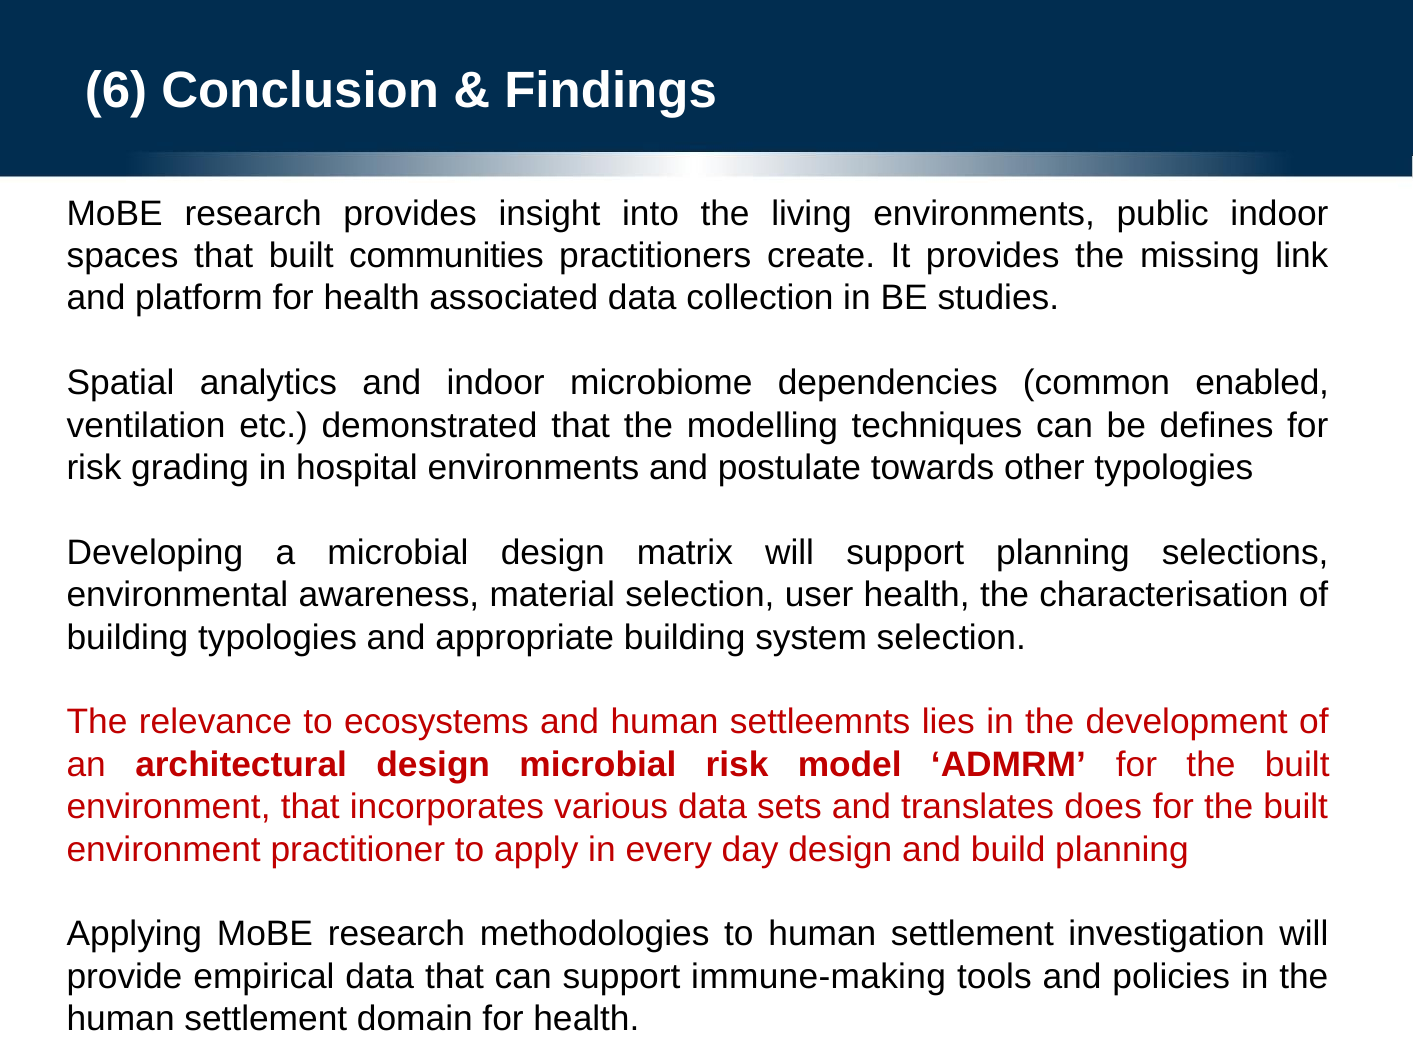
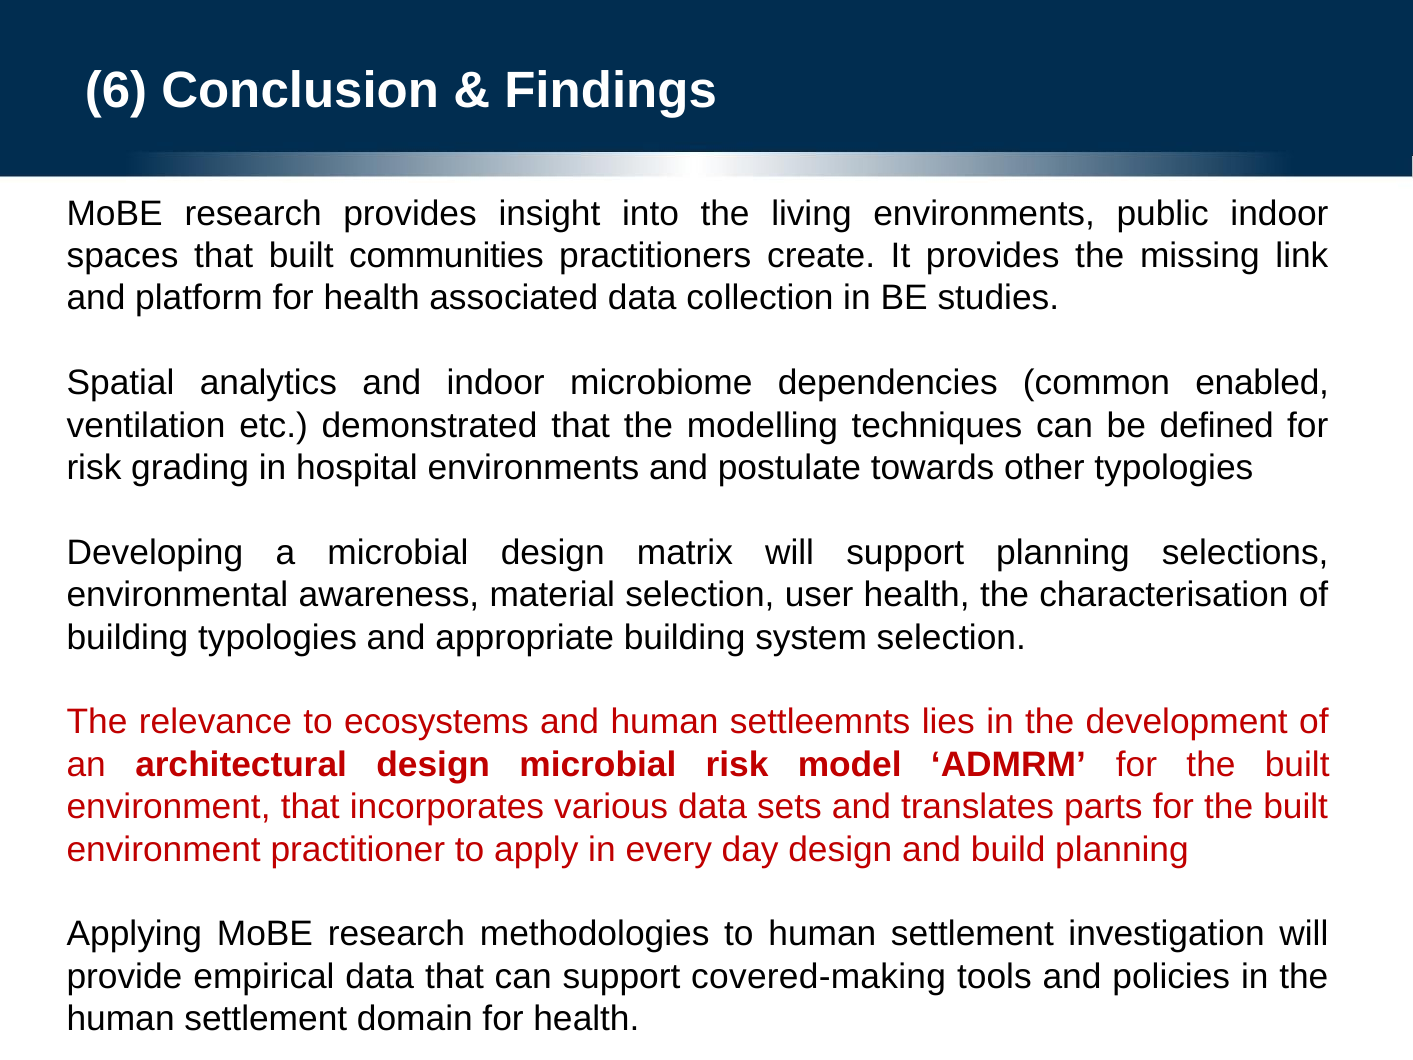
defines: defines -> defined
does: does -> parts
immune-making: immune-making -> covered-making
